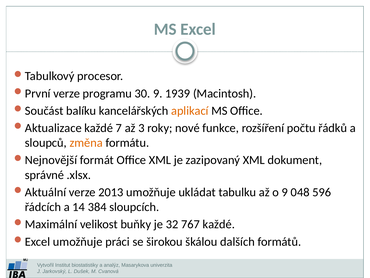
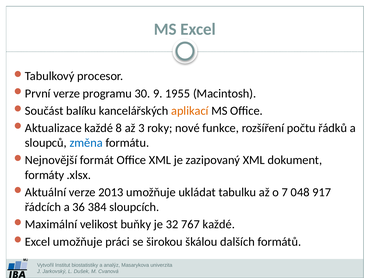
1939: 1939 -> 1955
7: 7 -> 8
změna colour: orange -> blue
správné: správné -> formáty
o 9: 9 -> 7
596: 596 -> 917
14: 14 -> 36
